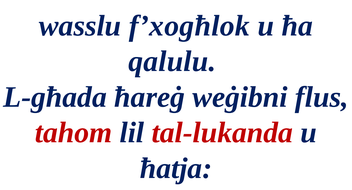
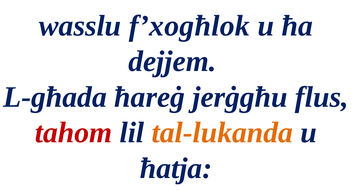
qalulu: qalulu -> dejjem
weġibni: weġibni -> jerġgħu
tal-lukanda colour: red -> orange
